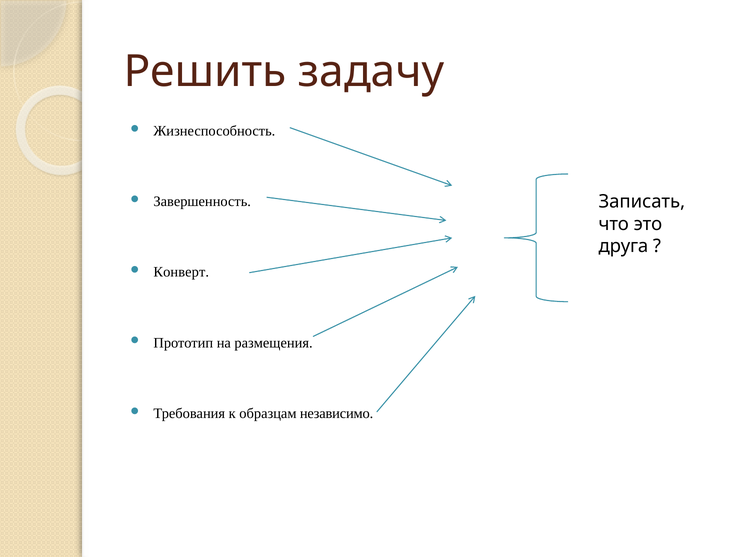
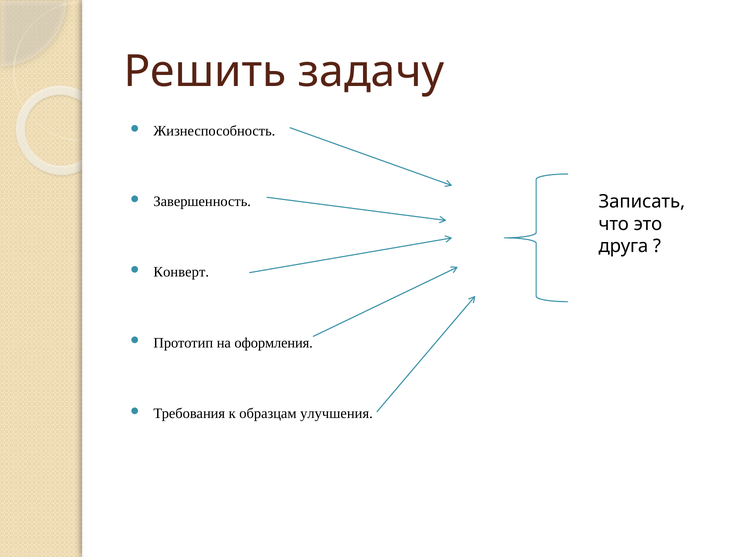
размещения: размещения -> оформления
независимо: независимо -> улучшения
